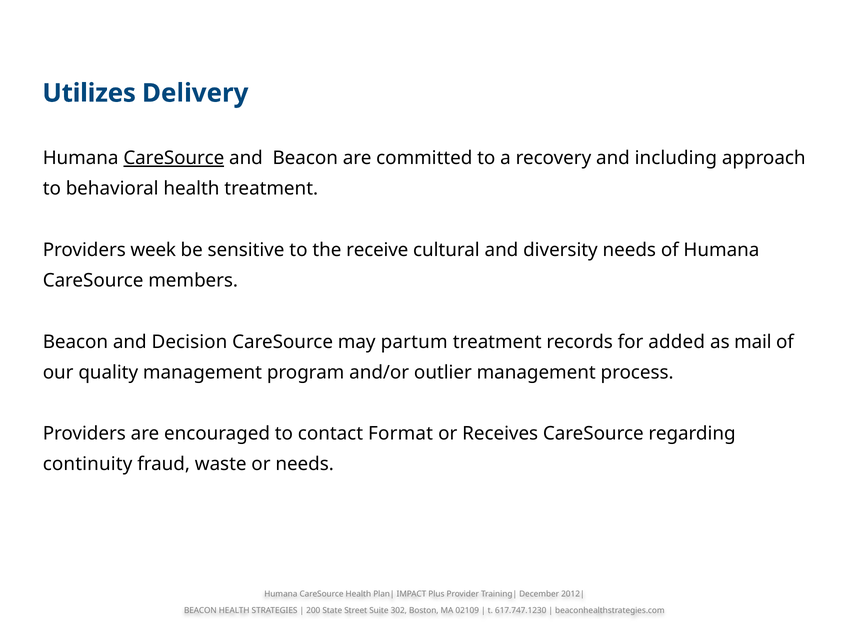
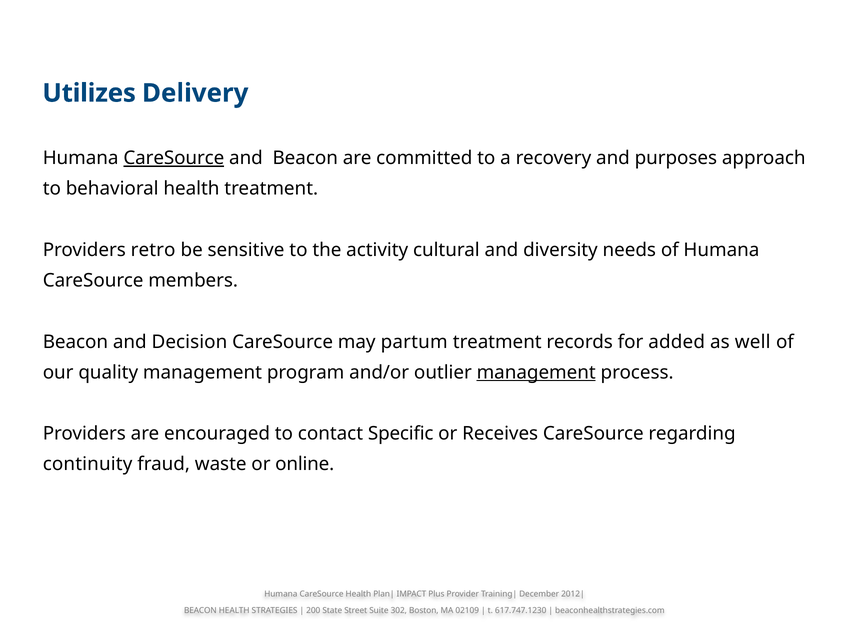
including: including -> purposes
week: week -> retro
receive: receive -> activity
mail: mail -> well
management at (536, 373) underline: none -> present
Format: Format -> Specific
or needs: needs -> online
